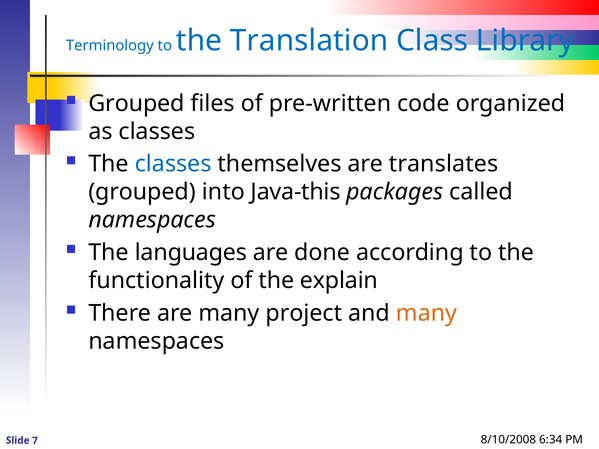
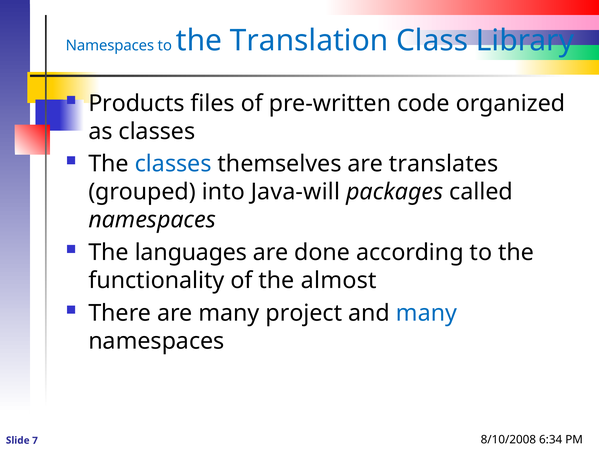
Terminology at (110, 45): Terminology -> Namespaces
Grouped at (136, 103): Grouped -> Products
Java-this: Java-this -> Java-will
explain: explain -> almost
many at (427, 313) colour: orange -> blue
